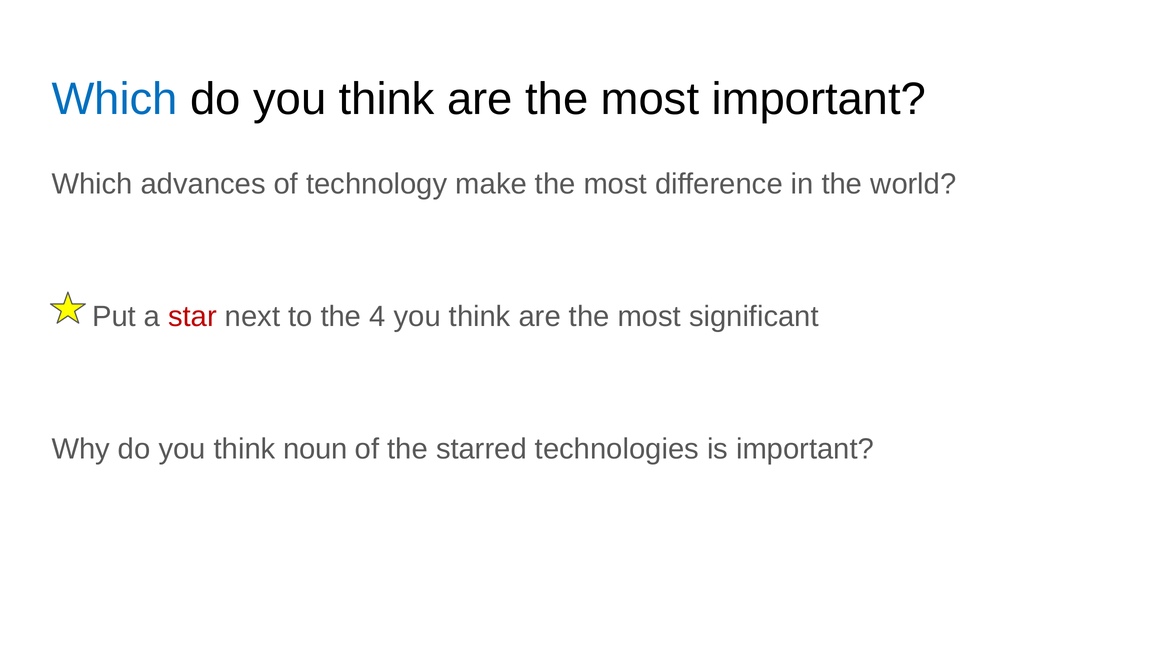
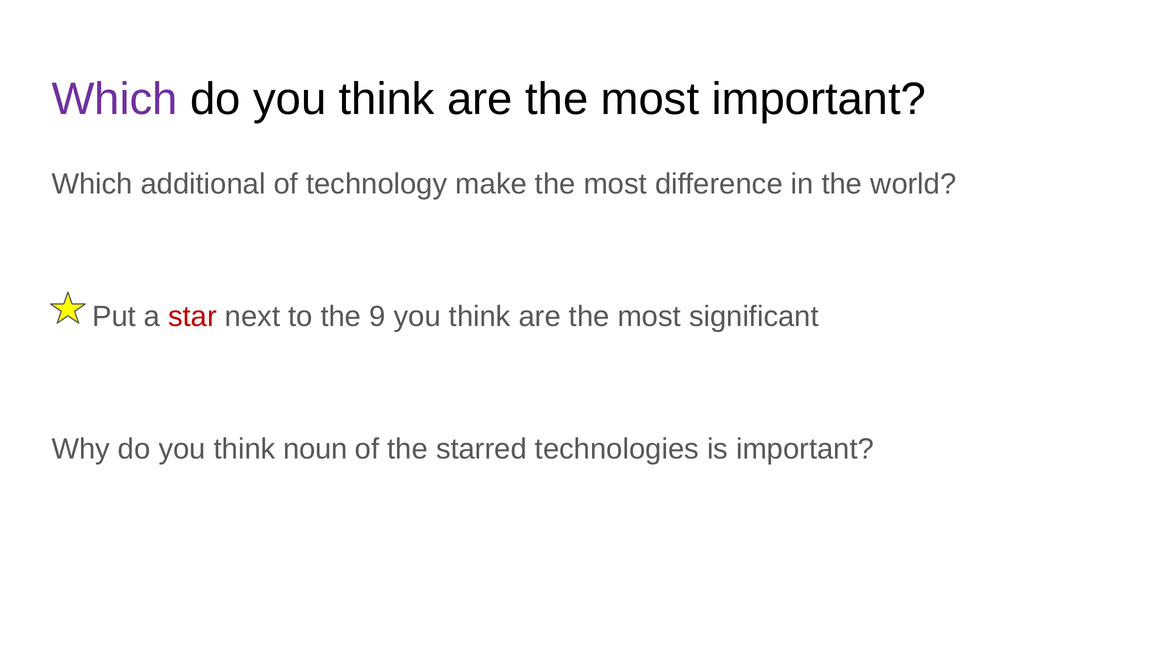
Which at (115, 99) colour: blue -> purple
advances: advances -> additional
4: 4 -> 9
